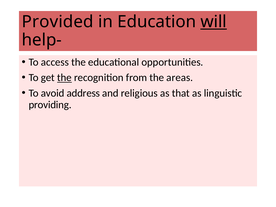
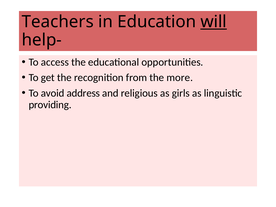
Provided: Provided -> Teachers
the at (64, 78) underline: present -> none
areas: areas -> more
that: that -> girls
